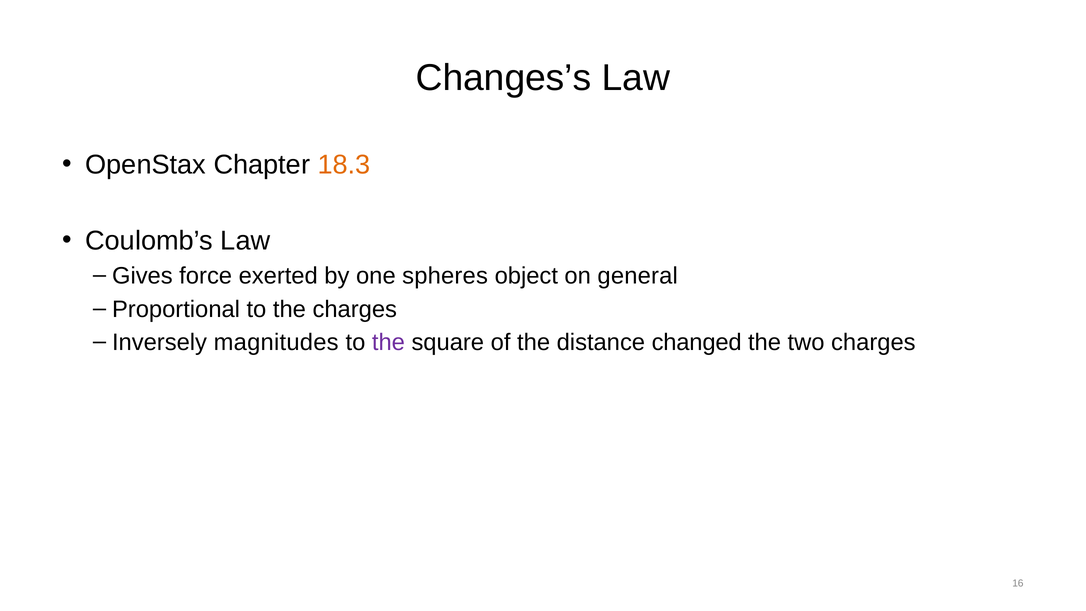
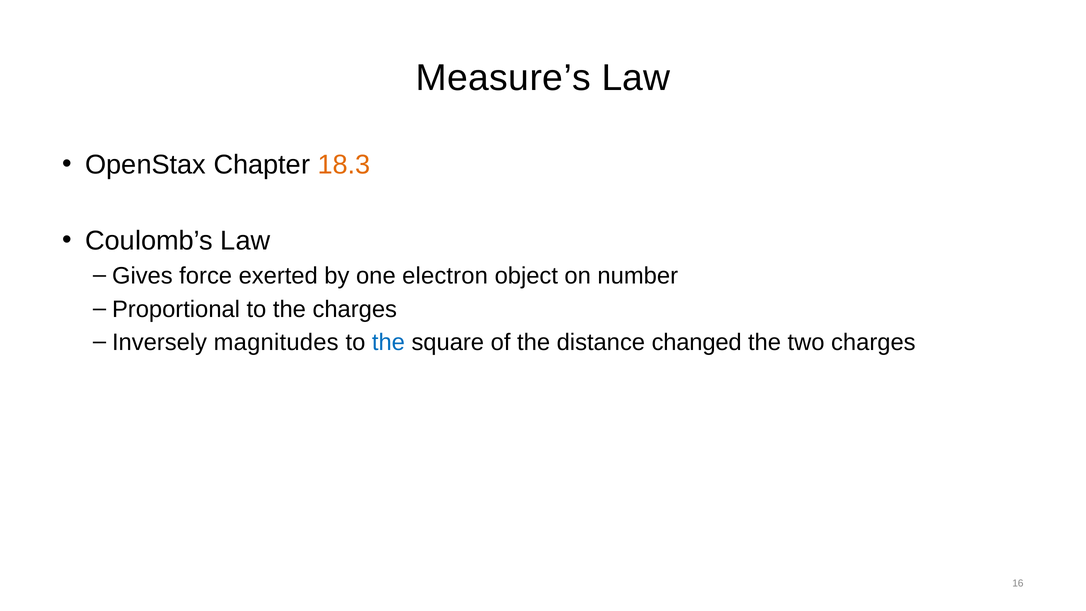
Changes’s: Changes’s -> Measure’s
spheres: spheres -> electron
general: general -> number
the at (388, 342) colour: purple -> blue
